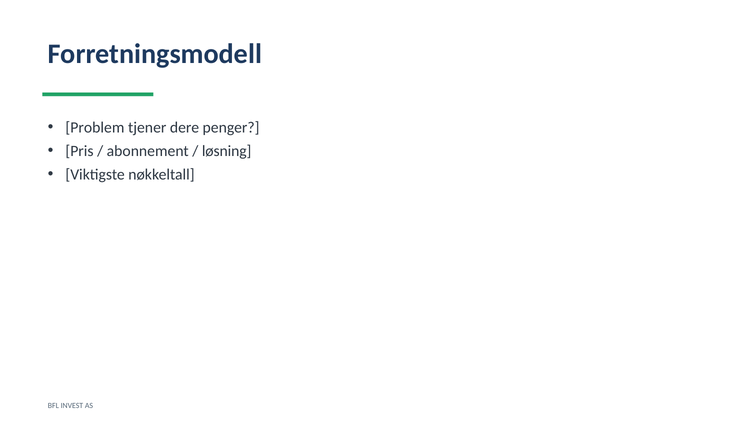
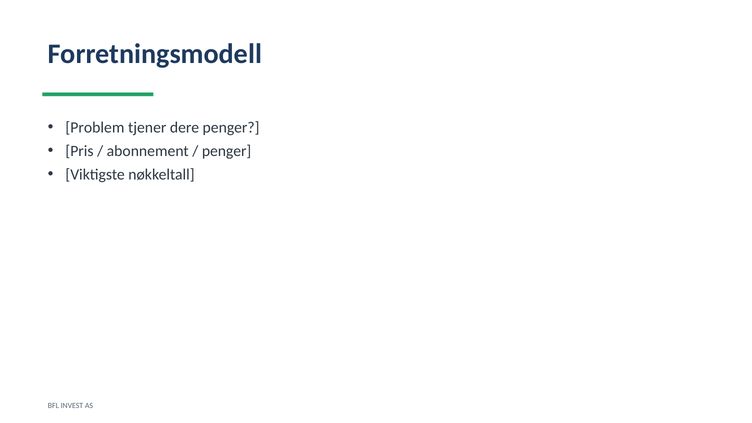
løsning at (227, 151): løsning -> penger
